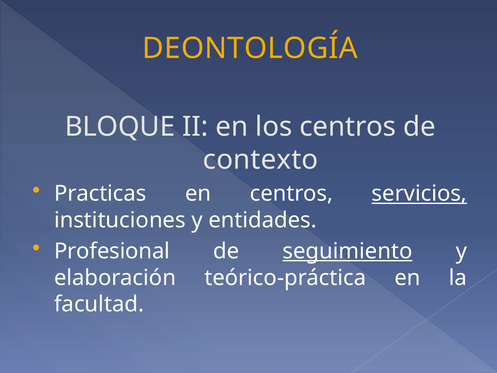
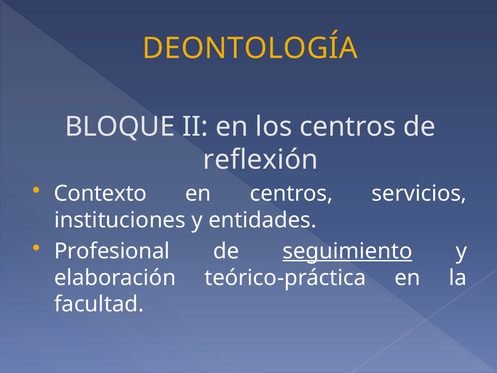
contexto: contexto -> reflexión
Practicas: Practicas -> Contexto
servicios underline: present -> none
